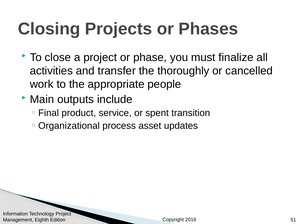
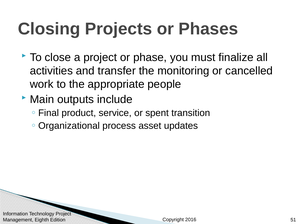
thoroughly: thoroughly -> monitoring
